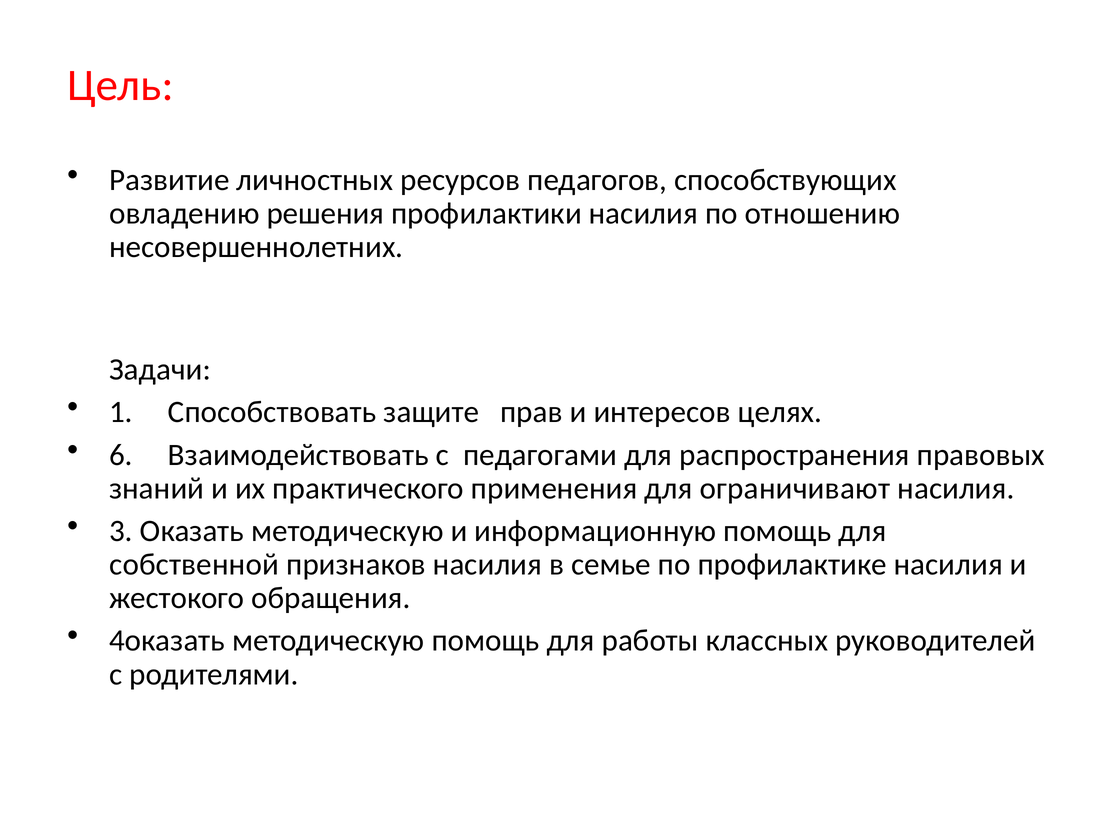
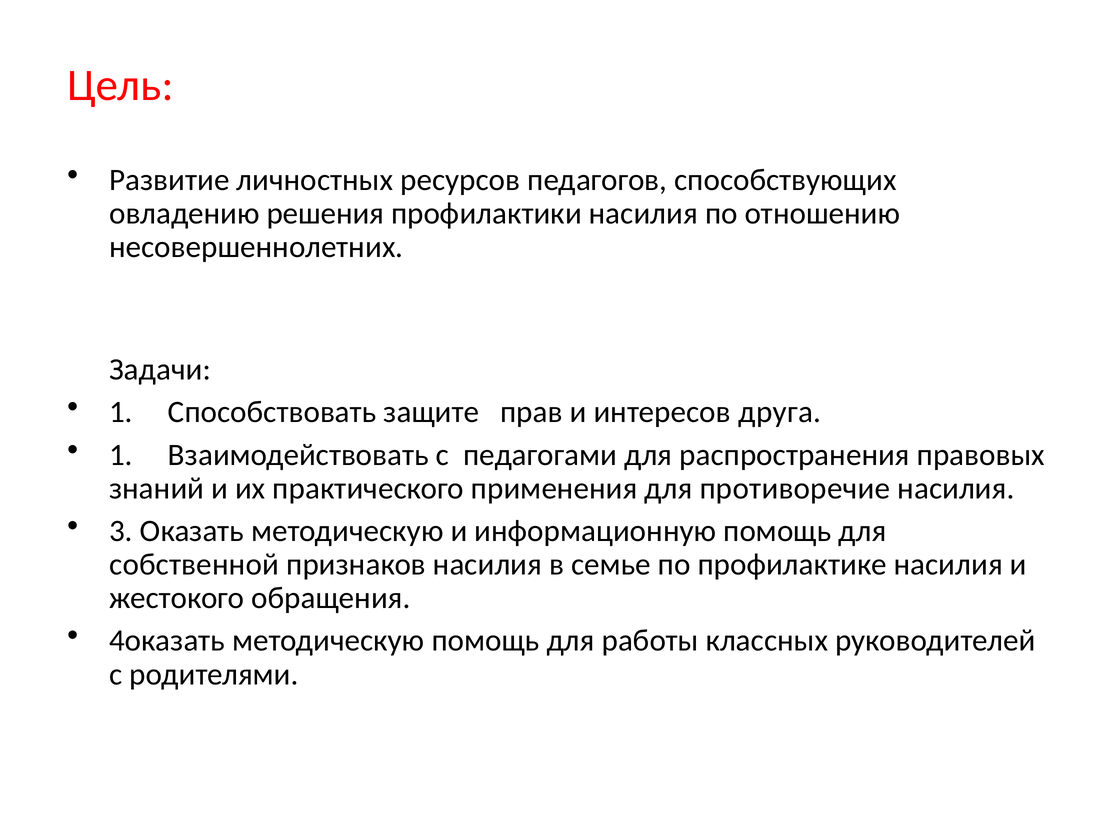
целях: целях -> друга
6 at (121, 455): 6 -> 1
ограничивают: ограничивают -> противоречие
